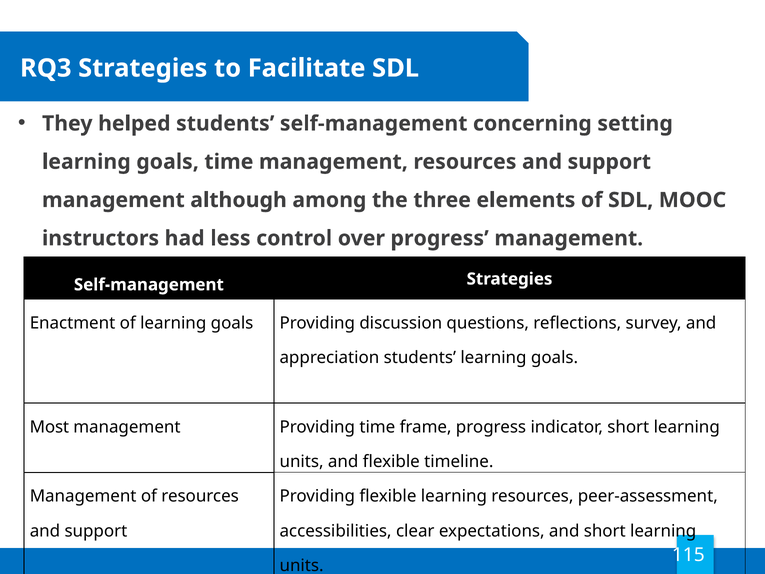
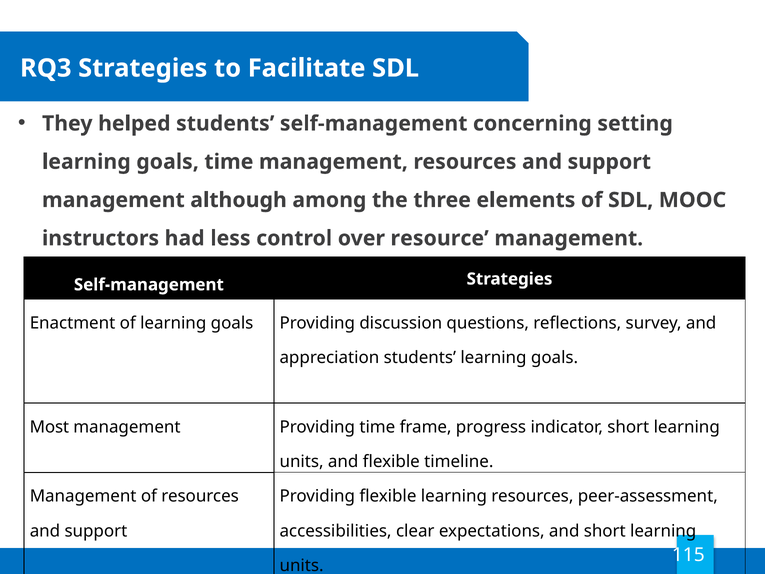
over progress: progress -> resource
